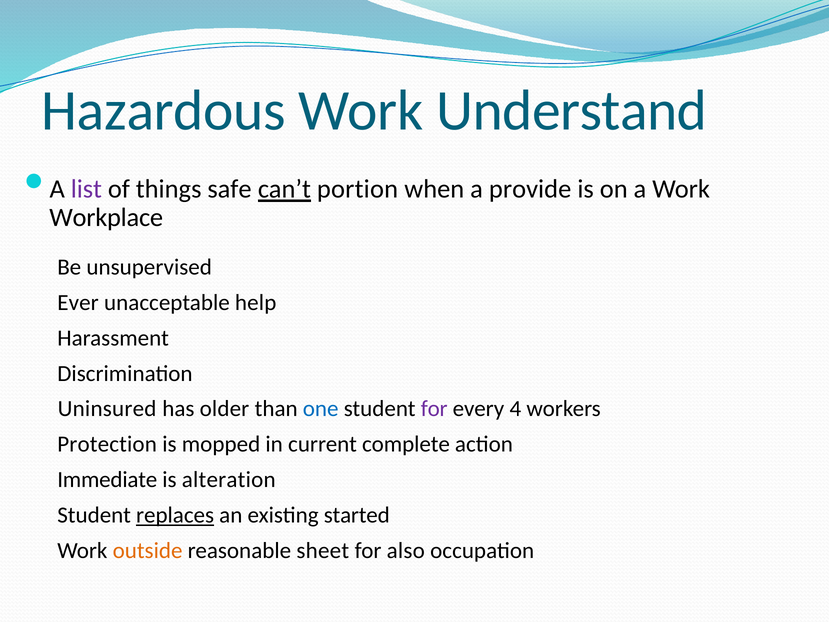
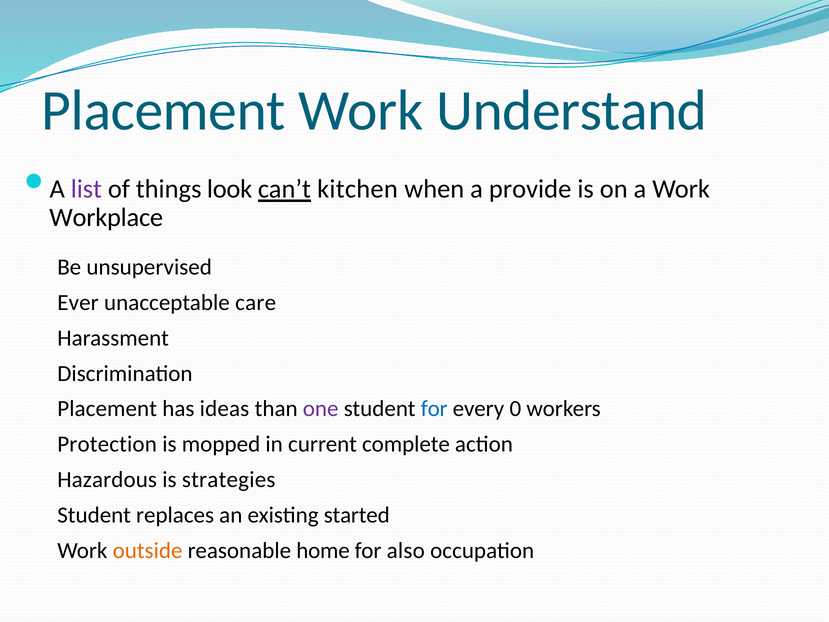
Hazardous at (163, 111): Hazardous -> Placement
safe: safe -> look
portion: portion -> kitchen
help: help -> care
Uninsured at (107, 409): Uninsured -> Placement
older: older -> ideas
one colour: blue -> purple
for at (434, 409) colour: purple -> blue
4: 4 -> 0
Immediate: Immediate -> Hazardous
alteration: alteration -> strategies
replaces underline: present -> none
sheet: sheet -> home
